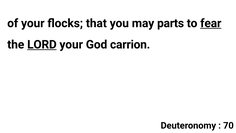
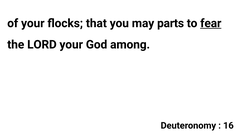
LORD underline: present -> none
carrion: carrion -> among
70: 70 -> 16
